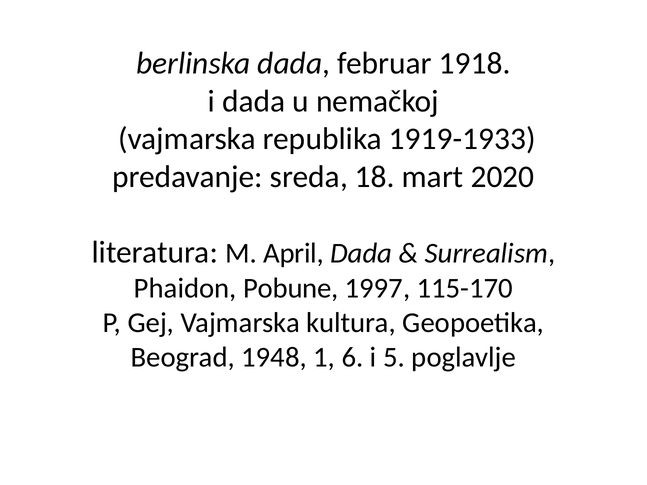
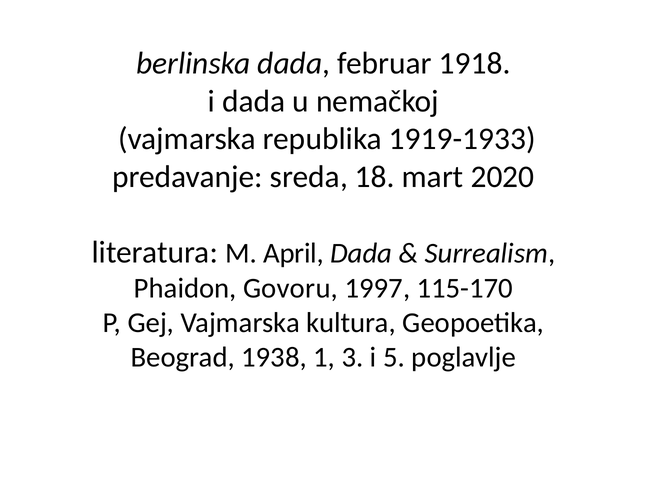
Pobune: Pobune -> Govoru
1948: 1948 -> 1938
6: 6 -> 3
